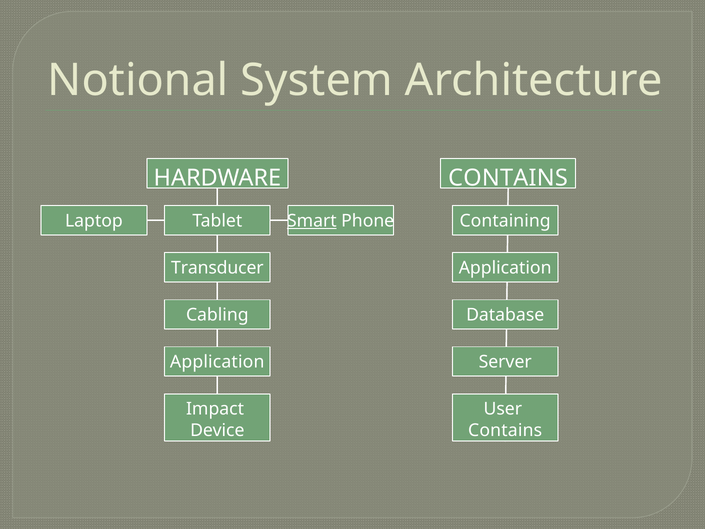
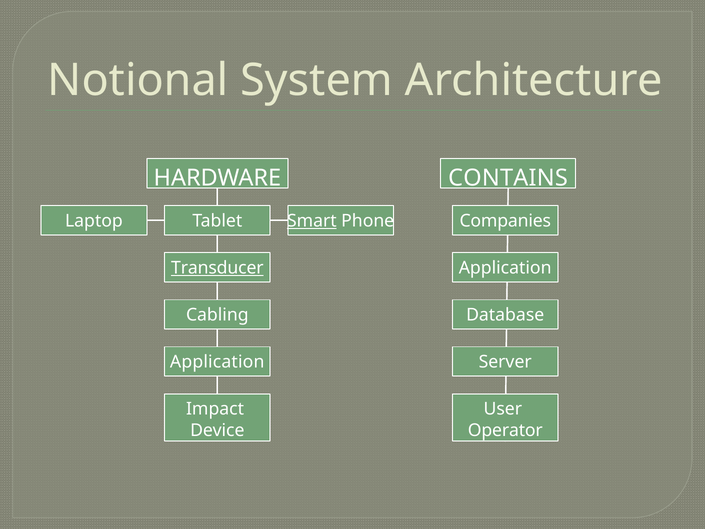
Containing: Containing -> Companies
Transducer underline: none -> present
Contains at (505, 430): Contains -> Operator
